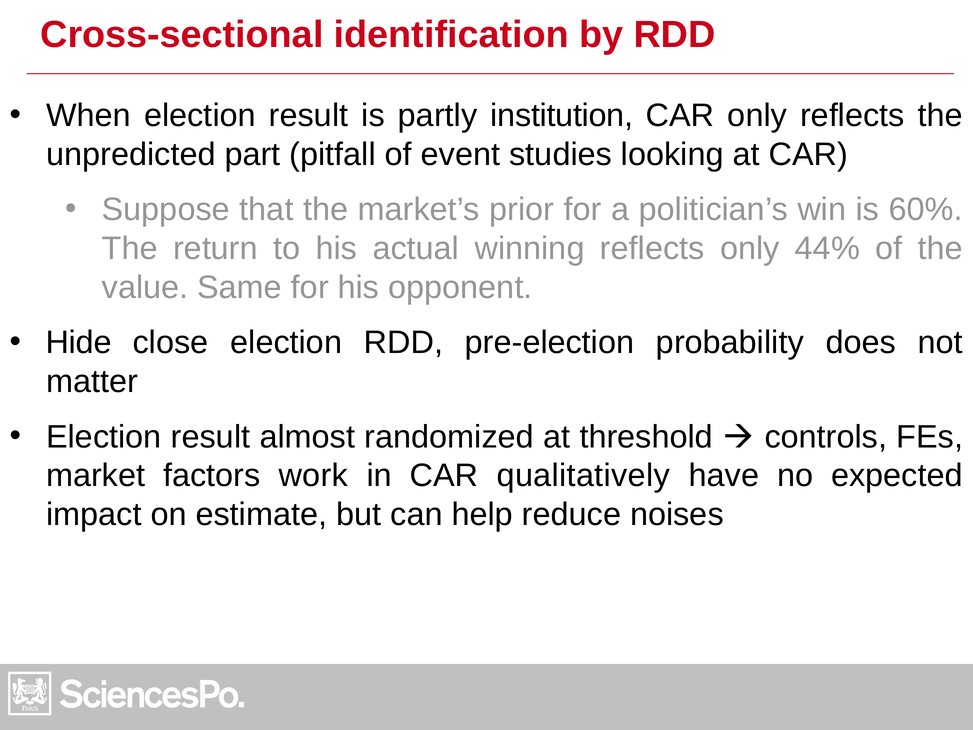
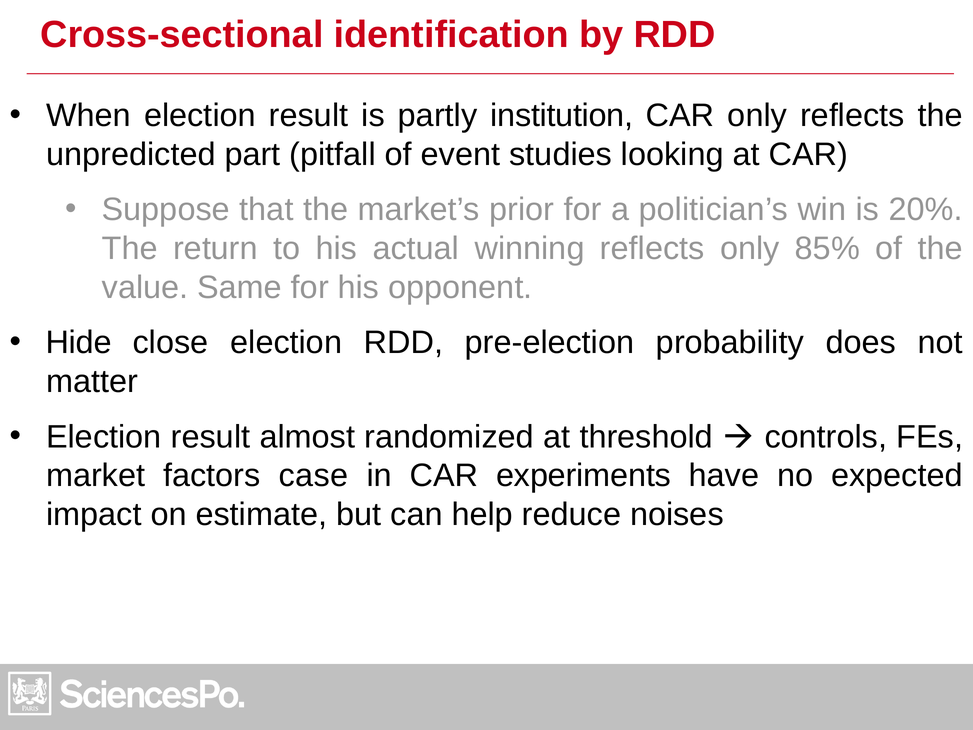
60%: 60% -> 20%
44%: 44% -> 85%
work: work -> case
qualitatively: qualitatively -> experiments
